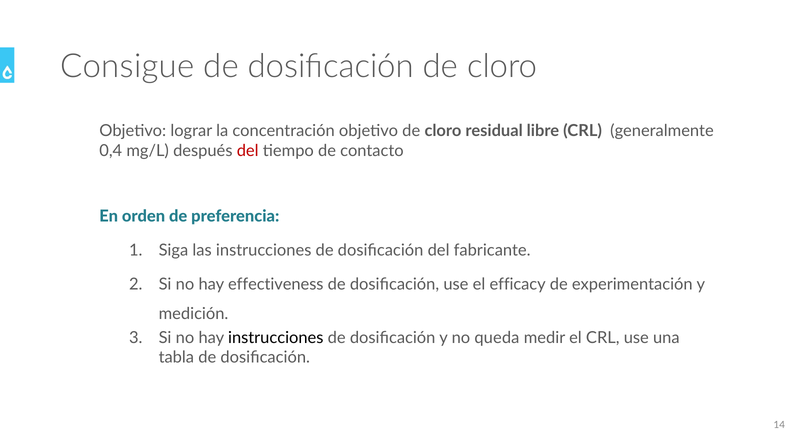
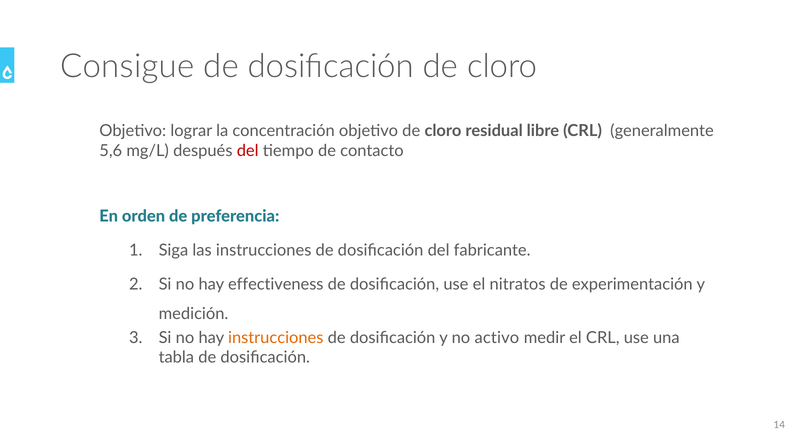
0,4: 0,4 -> 5,6
efficacy: efficacy -> nitratos
instrucciones at (276, 338) colour: black -> orange
queda: queda -> activo
